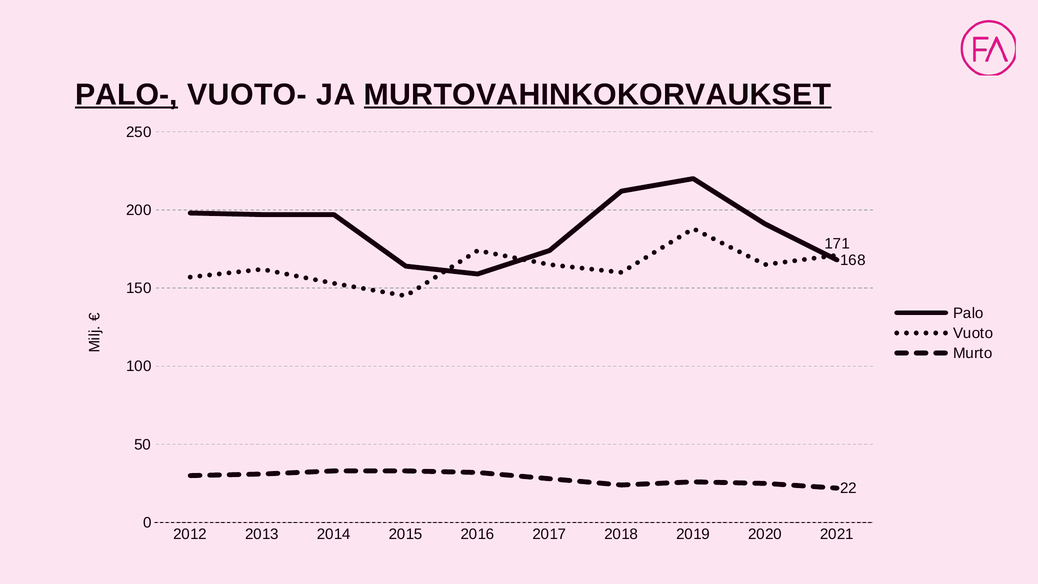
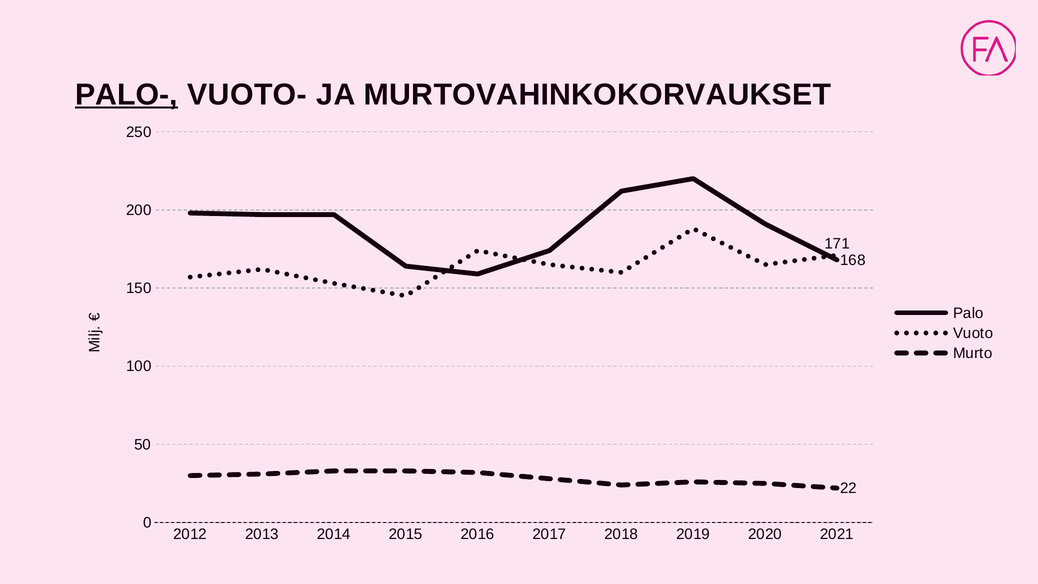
MURTOVAHINKOKORVAUKSET underline: present -> none
